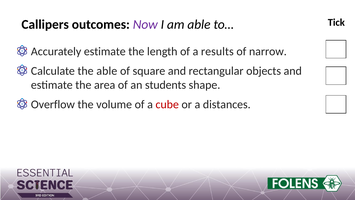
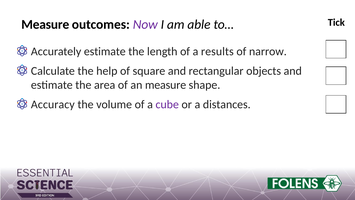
Callipers at (45, 24): Callipers -> Measure
the able: able -> help
an students: students -> measure
Overflow: Overflow -> Accuracy
cube colour: red -> purple
